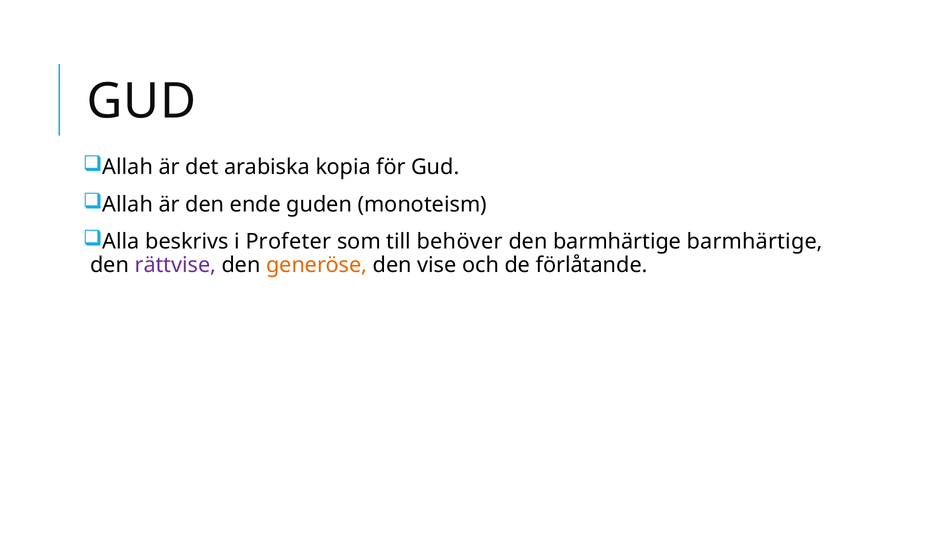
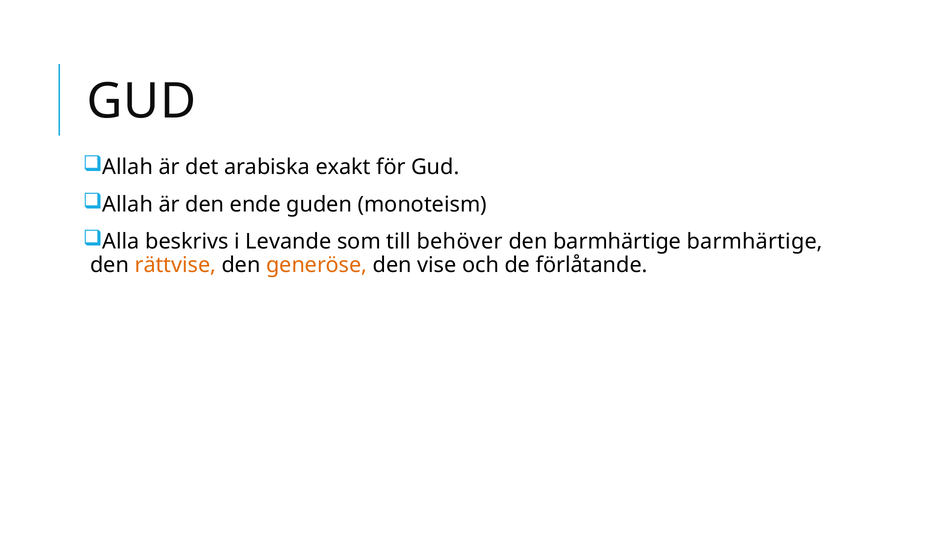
kopia: kopia -> exakt
Profeter: Profeter -> Levande
rättvise colour: purple -> orange
